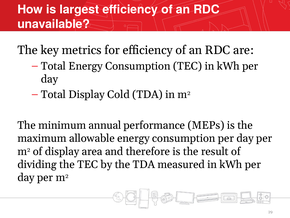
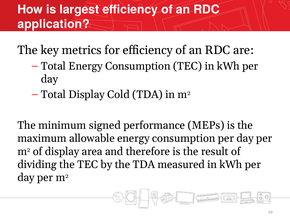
unavailable: unavailable -> application
annual: annual -> signed
